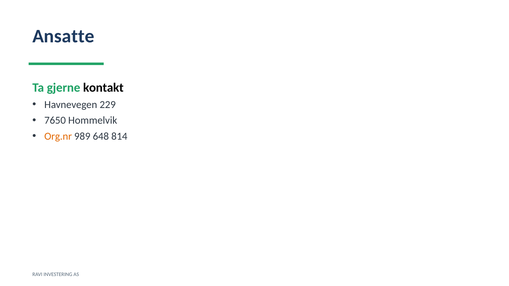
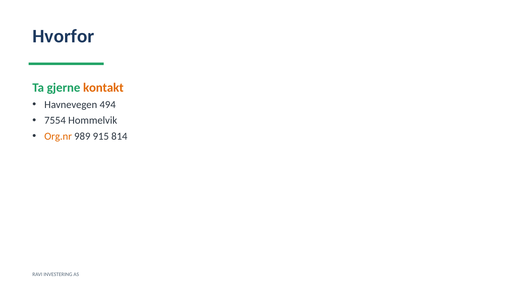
Ansatte: Ansatte -> Hvorfor
kontakt colour: black -> orange
229: 229 -> 494
7650: 7650 -> 7554
648: 648 -> 915
